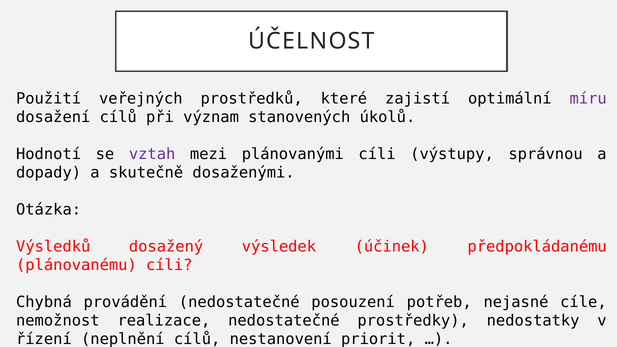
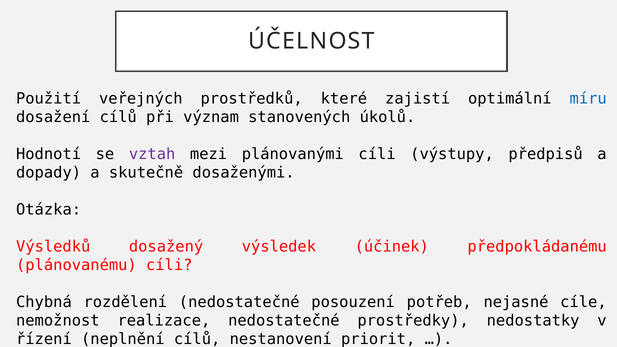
míru colour: purple -> blue
správnou: správnou -> předpisů
provádění: provádění -> rozdělení
